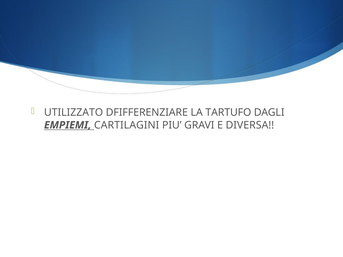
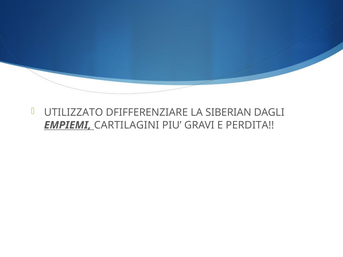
TARTUFO: TARTUFO -> SIBERIAN
DIVERSA: DIVERSA -> PERDITA
